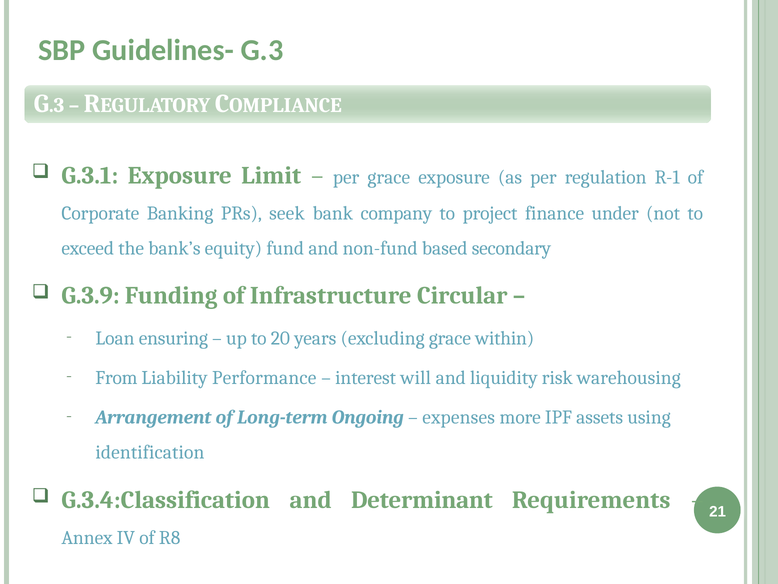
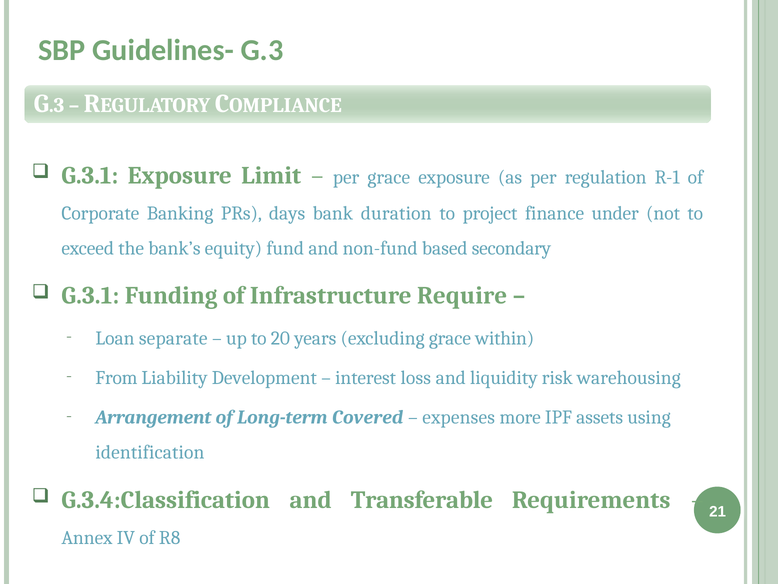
seek: seek -> days
company: company -> duration
G.3.9 at (91, 295): G.3.9 -> G.3.1
Circular: Circular -> Require
ensuring: ensuring -> separate
Performance: Performance -> Development
will: will -> loss
Ongoing: Ongoing -> Covered
Determinant: Determinant -> Transferable
